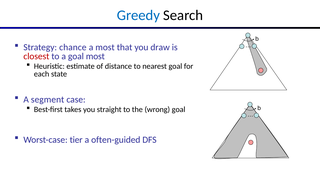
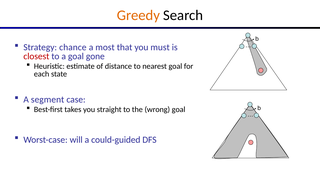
Greedy colour: blue -> orange
draw: draw -> must
goal most: most -> gone
tier: tier -> will
often-guided: often-guided -> could-guided
